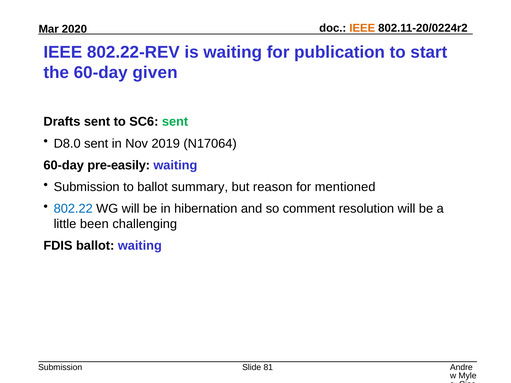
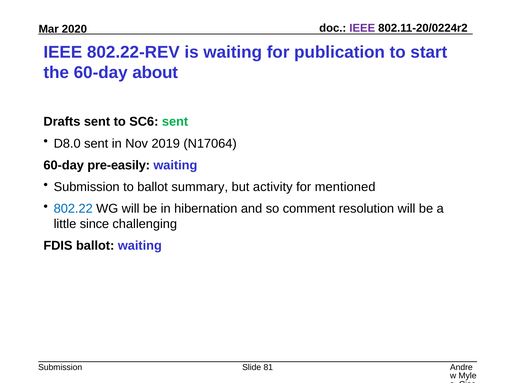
IEEE at (362, 28) colour: orange -> purple
given: given -> about
reason: reason -> activity
been: been -> since
